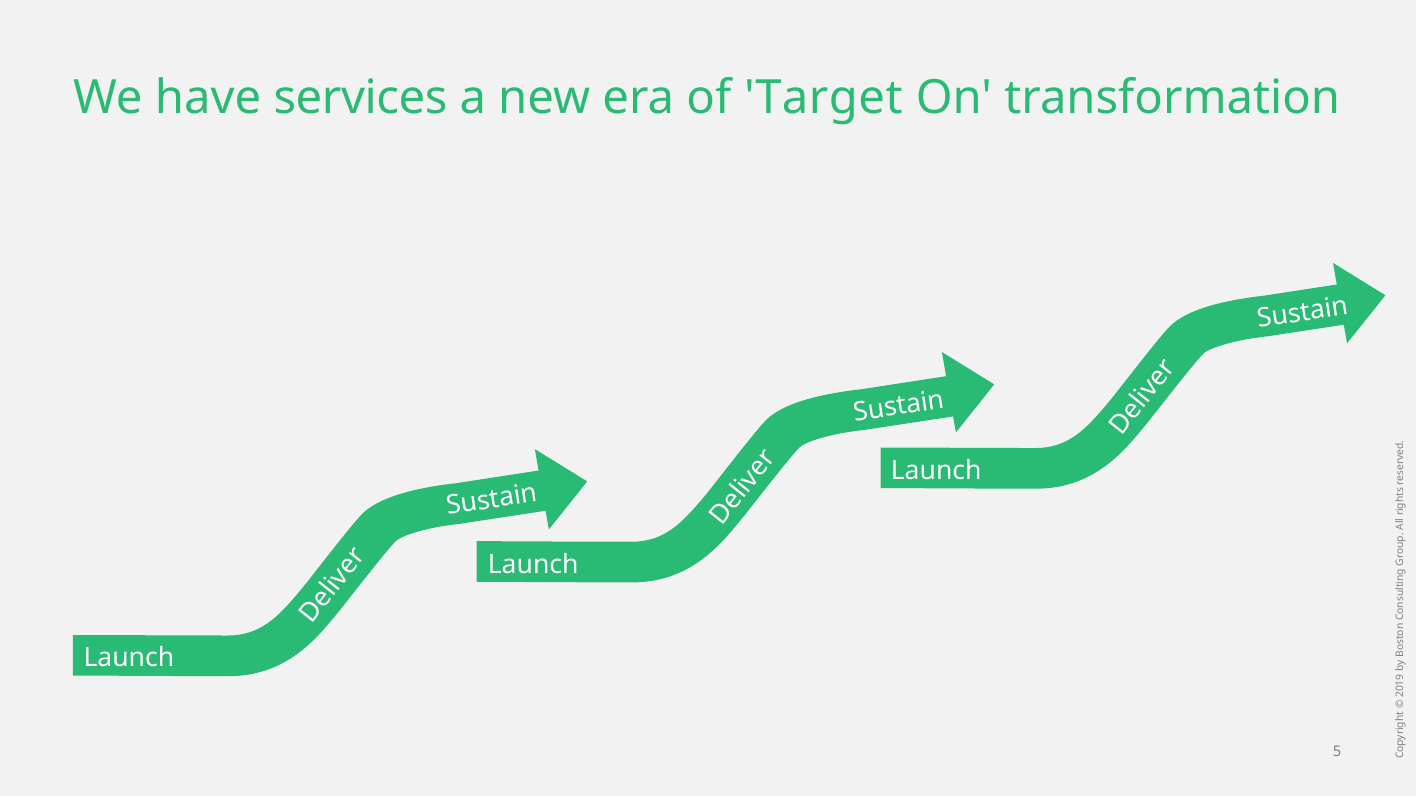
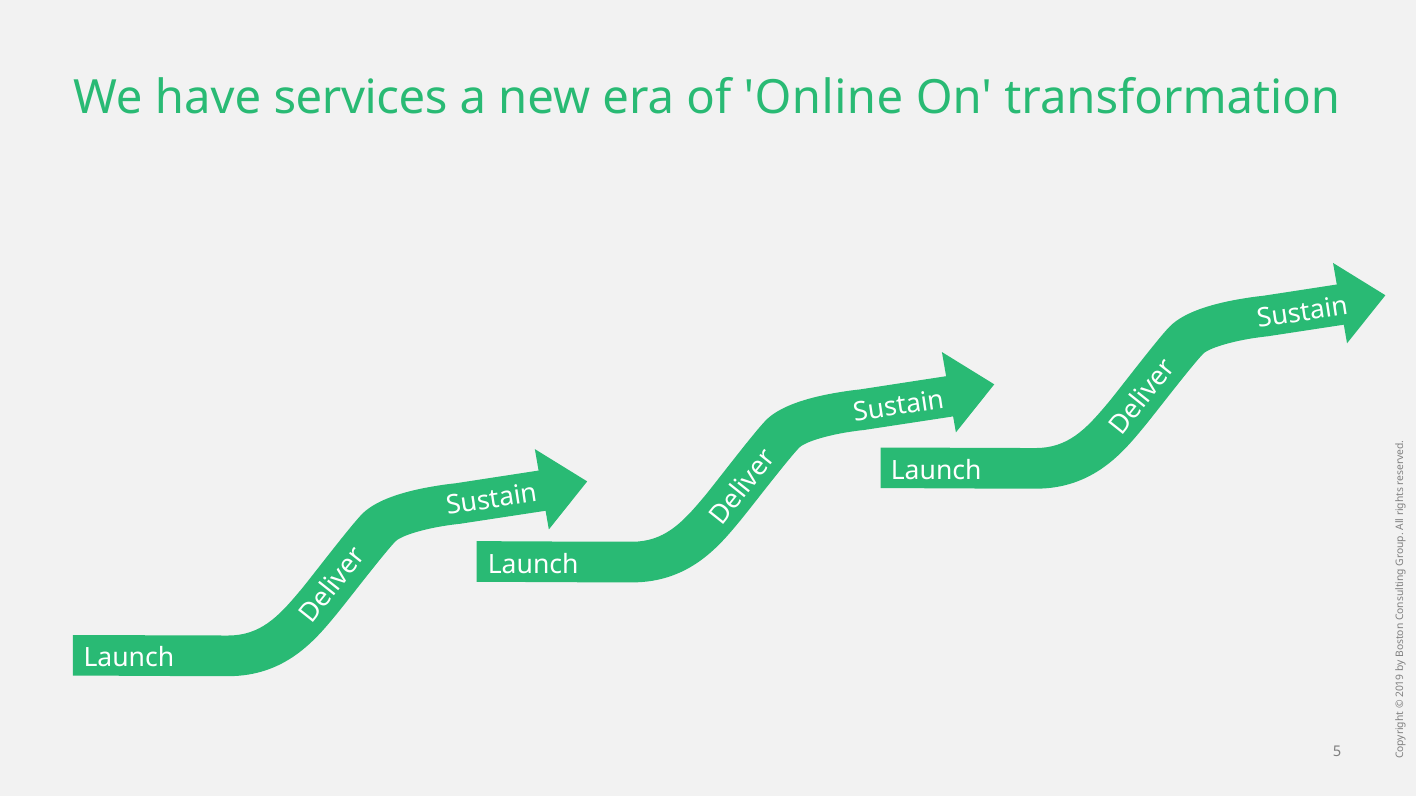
Target: Target -> Online
